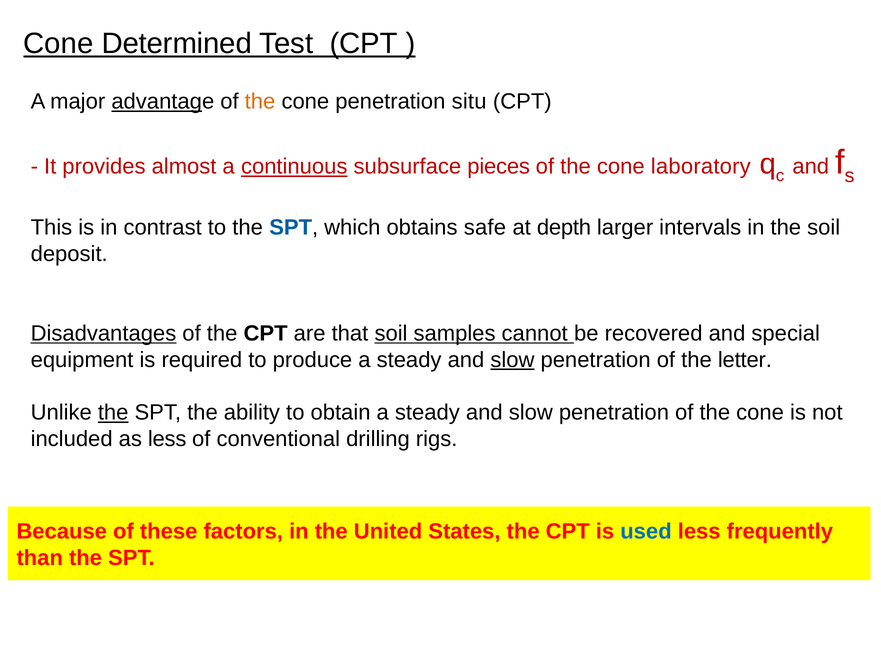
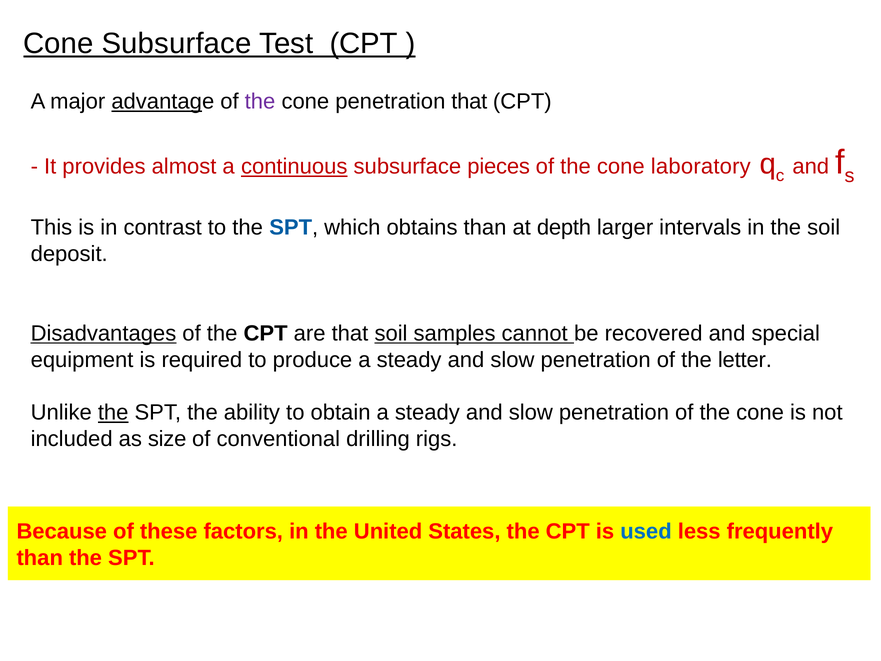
Cone Determined: Determined -> Subsurface
the at (260, 101) colour: orange -> purple
penetration situ: situ -> that
obtains safe: safe -> than
slow at (512, 360) underline: present -> none
as less: less -> size
